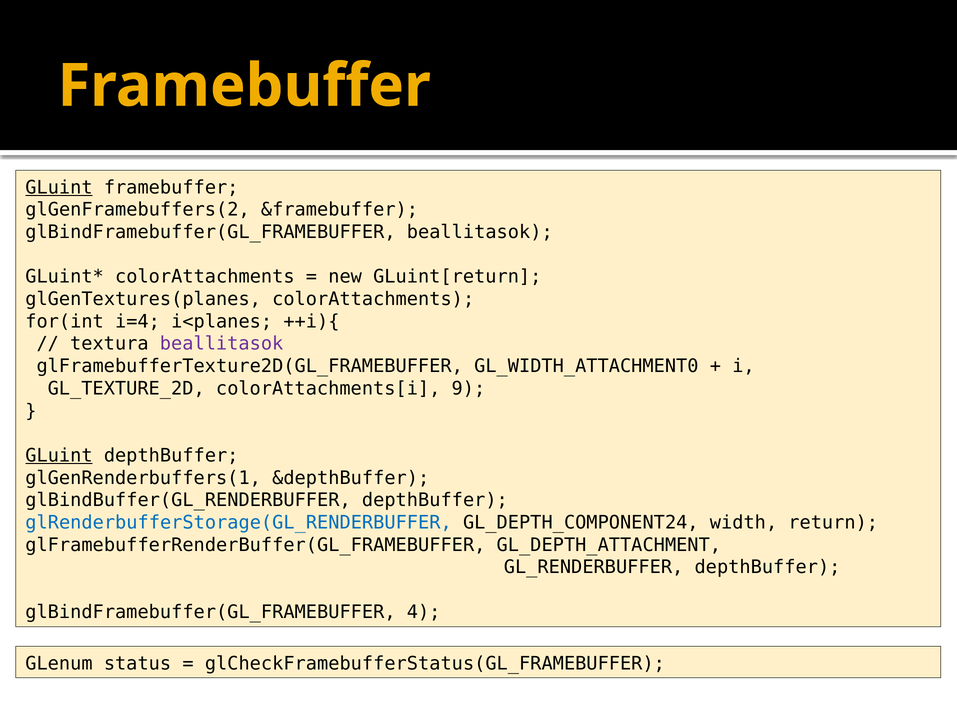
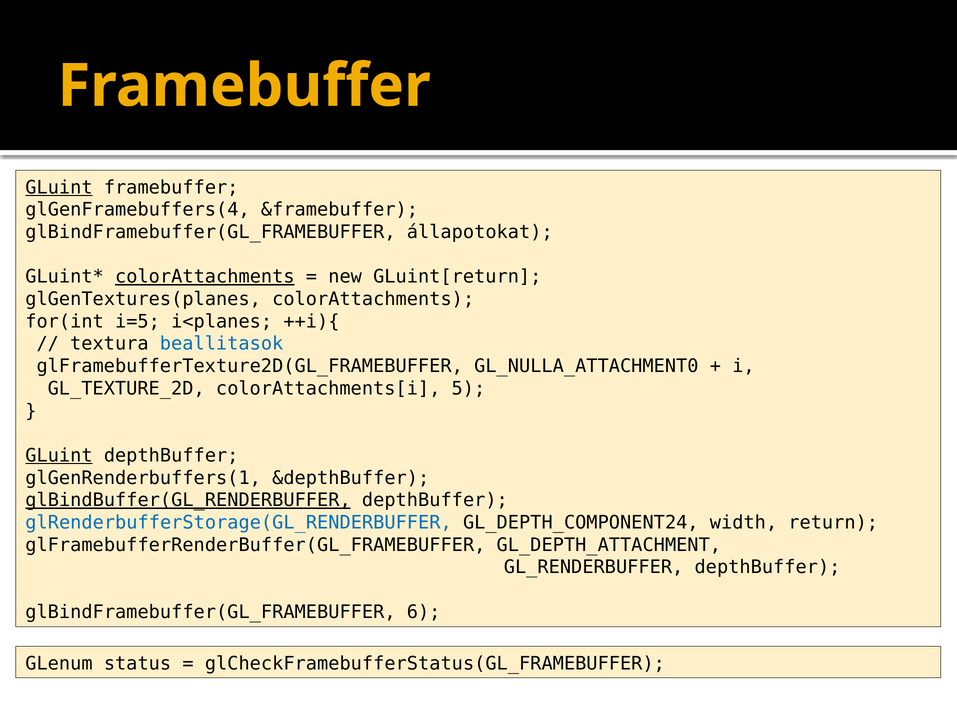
glGenFramebuffers(2: glGenFramebuffers(2 -> glGenFramebuffers(4
glBindFramebuffer(GL_FRAMEBUFFER beallitasok: beallitasok -> állapotokat
colorAttachments at (205, 277) underline: none -> present
i=4: i=4 -> i=5
beallitasok at (222, 344) colour: purple -> blue
GL_WIDTH_ATTACHMENT0: GL_WIDTH_ATTACHMENT0 -> GL_NULLA_ATTACHMENT0
9: 9 -> 5
glBindBuffer(GL_RENDERBUFFER underline: none -> present
4: 4 -> 6
